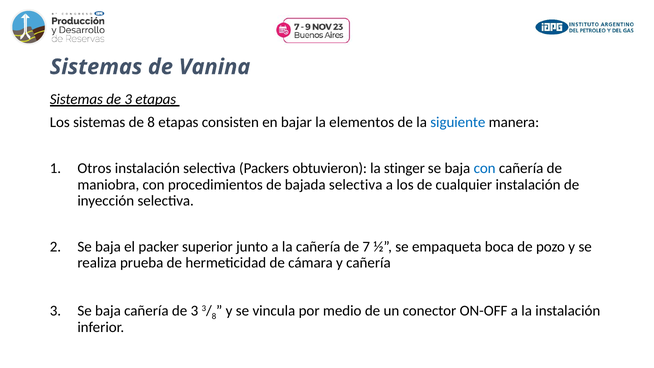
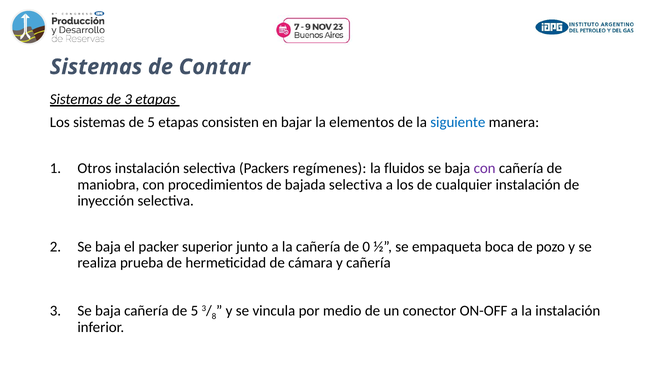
Vanina: Vanina -> Contar
sistemas de 8: 8 -> 5
obtuvieron: obtuvieron -> regímenes
stinger: stinger -> fluidos
con at (485, 168) colour: blue -> purple
7: 7 -> 0
cañería de 3: 3 -> 5
